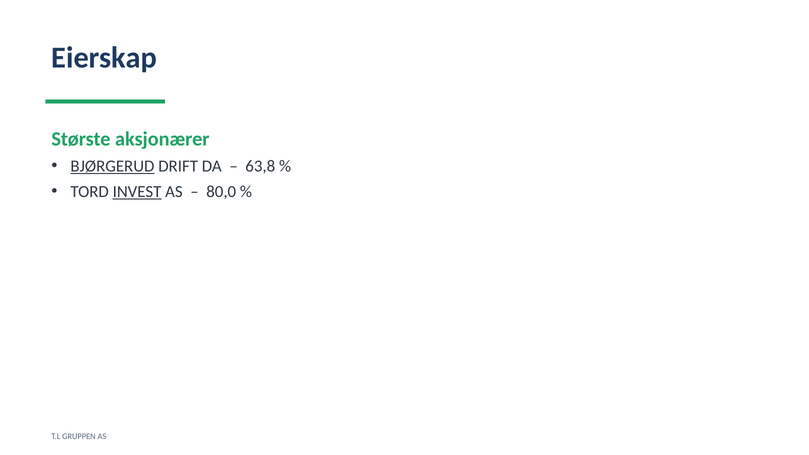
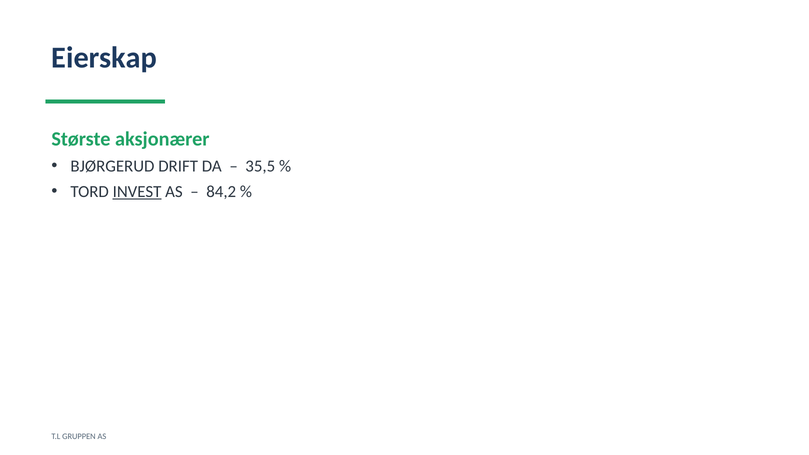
BJØRGERUD underline: present -> none
63,8: 63,8 -> 35,5
80,0: 80,0 -> 84,2
